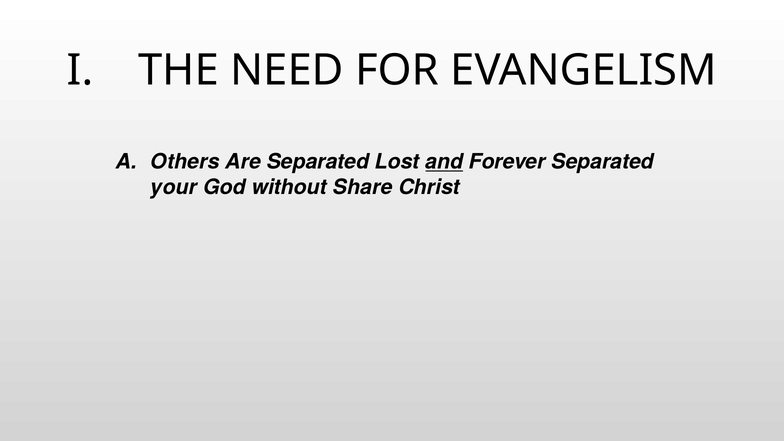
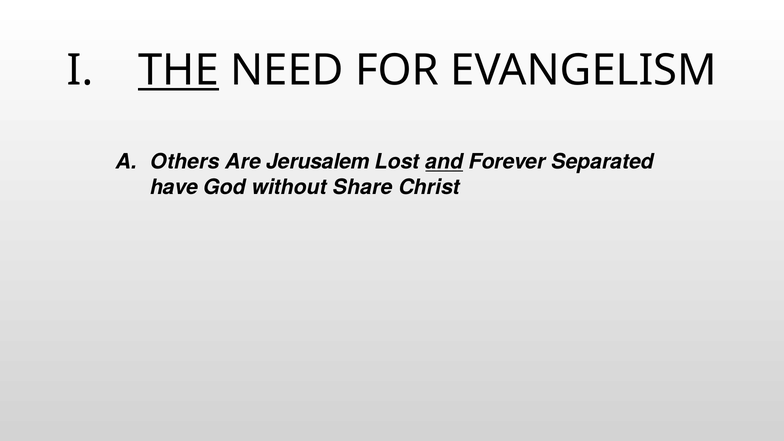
THE underline: none -> present
Are Separated: Separated -> Jerusalem
your: your -> have
